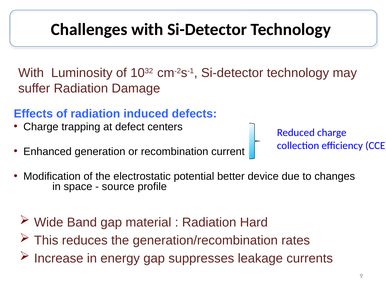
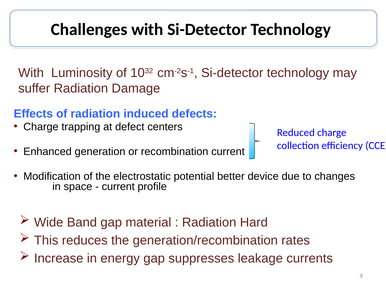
source at (118, 187): source -> current
